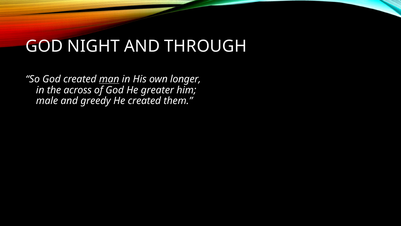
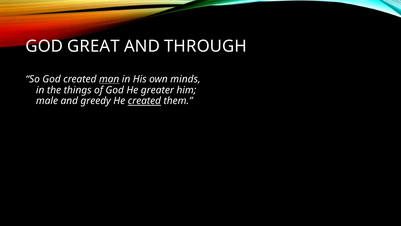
NIGHT: NIGHT -> GREAT
longer: longer -> minds
across: across -> things
created at (144, 101) underline: none -> present
